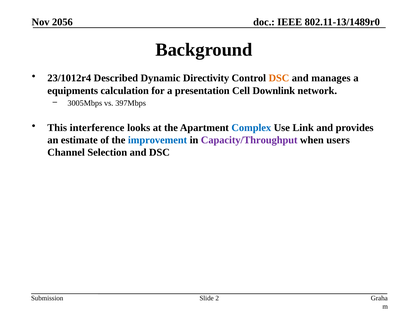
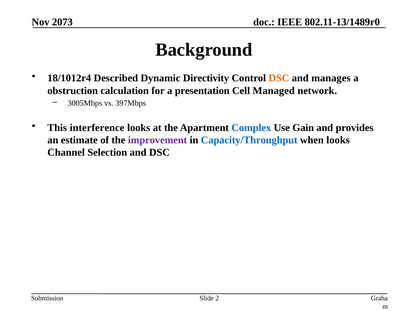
2056: 2056 -> 2073
23/1012r4: 23/1012r4 -> 18/1012r4
equipments: equipments -> obstruction
Downlink: Downlink -> Managed
Link: Link -> Gain
improvement colour: blue -> purple
Capacity/Throughput colour: purple -> blue
when users: users -> looks
